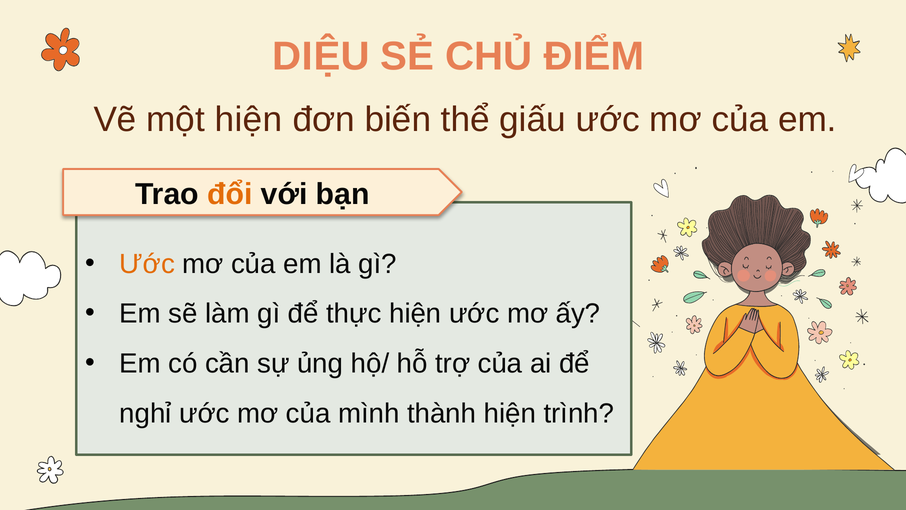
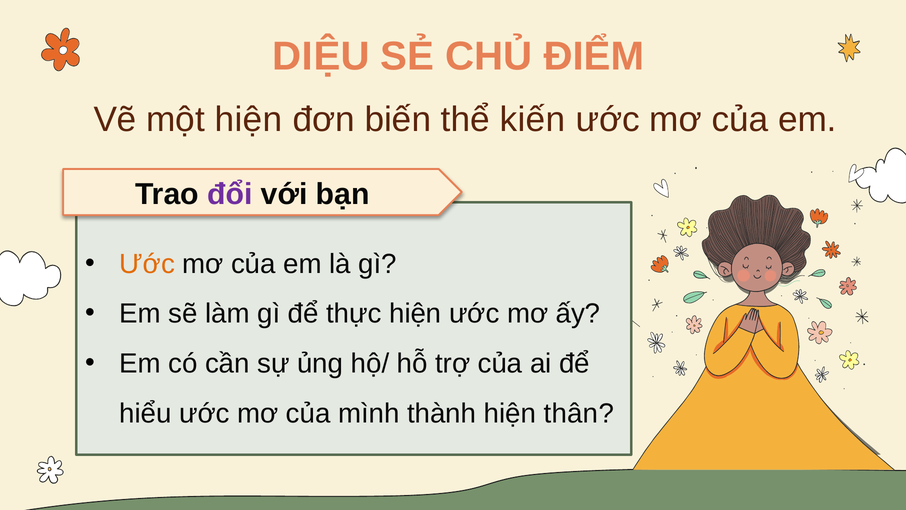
giấu: giấu -> kiến
đổi colour: orange -> purple
nghỉ: nghỉ -> hiểu
trình: trình -> thân
